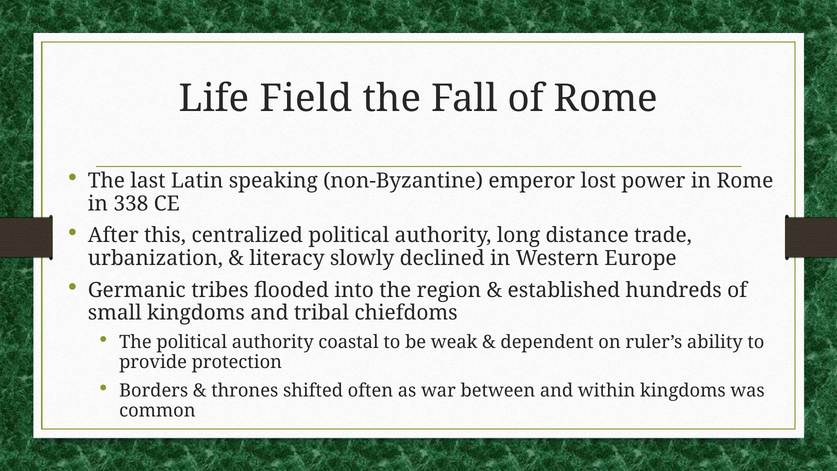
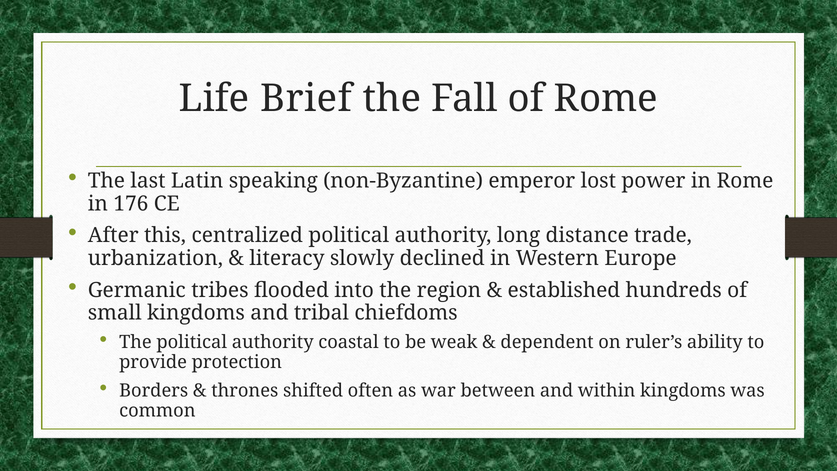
Field: Field -> Brief
338: 338 -> 176
